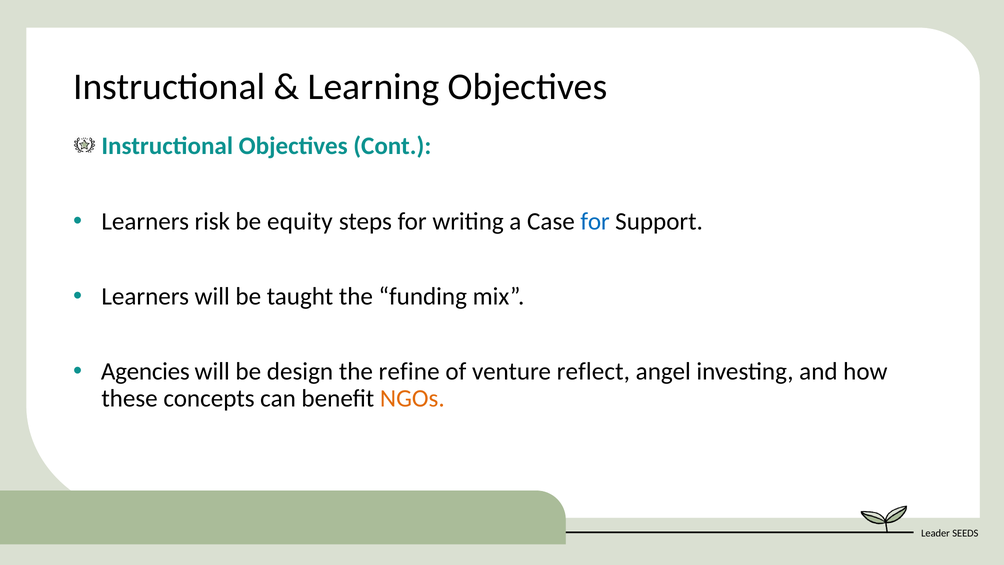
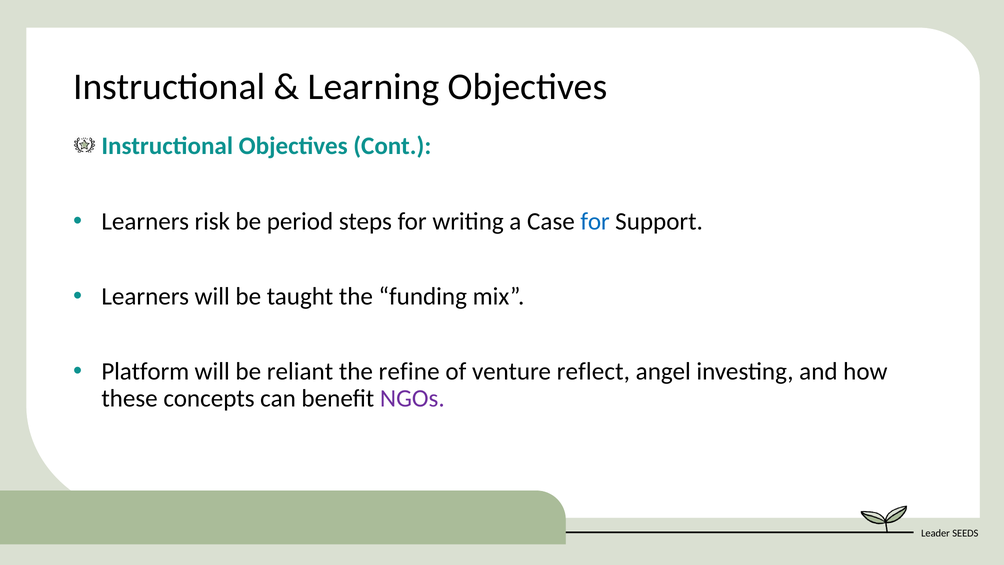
equity: equity -> period
Agencies: Agencies -> Platform
design: design -> reliant
NGOs colour: orange -> purple
